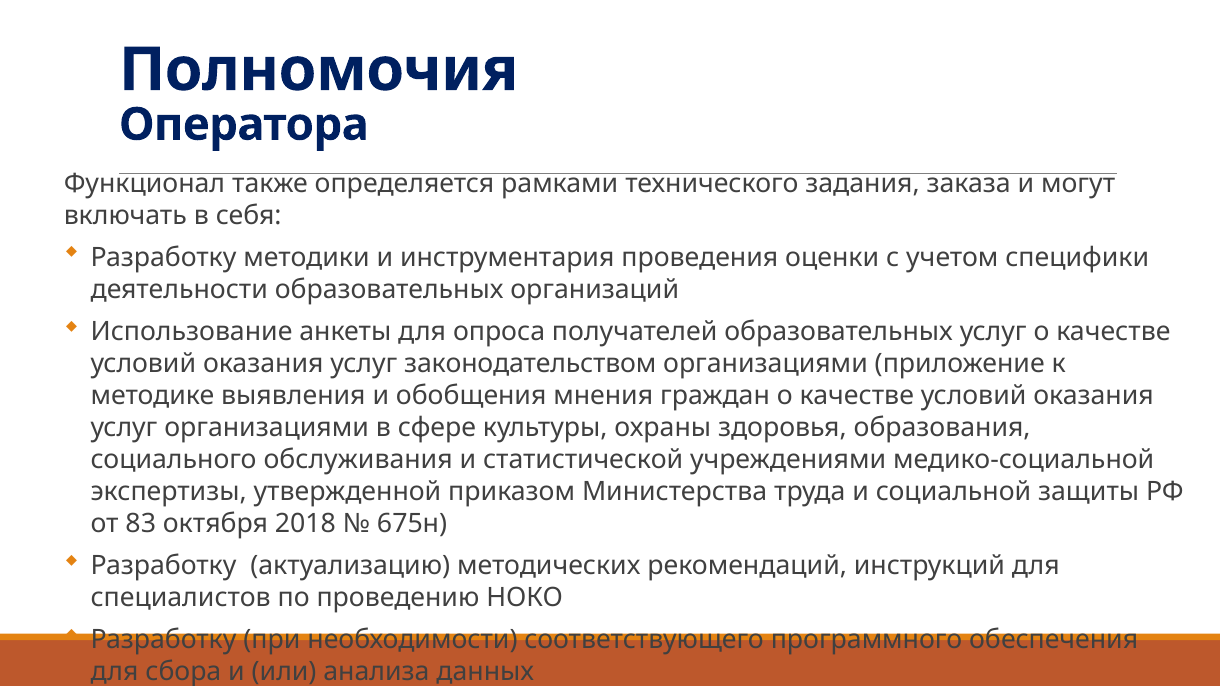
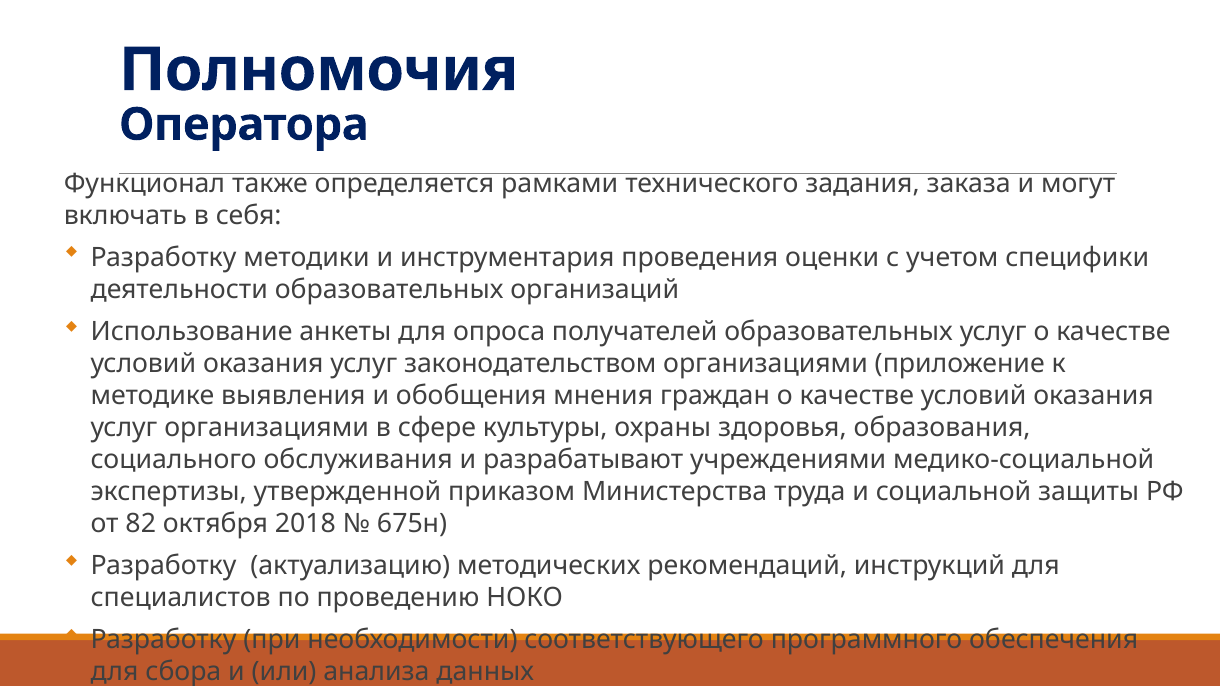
статистической: статистической -> разрабатывают
83: 83 -> 82
